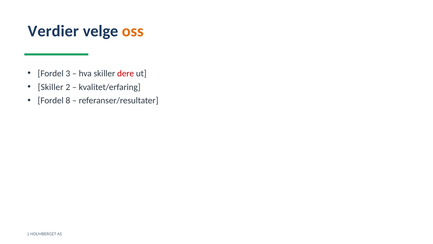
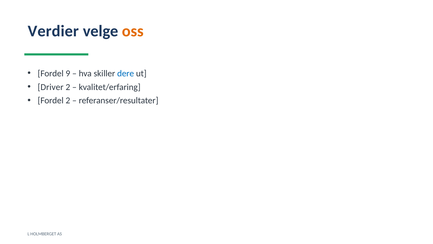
3: 3 -> 9
dere colour: red -> blue
Skiller at (51, 87): Skiller -> Driver
Fordel 8: 8 -> 2
